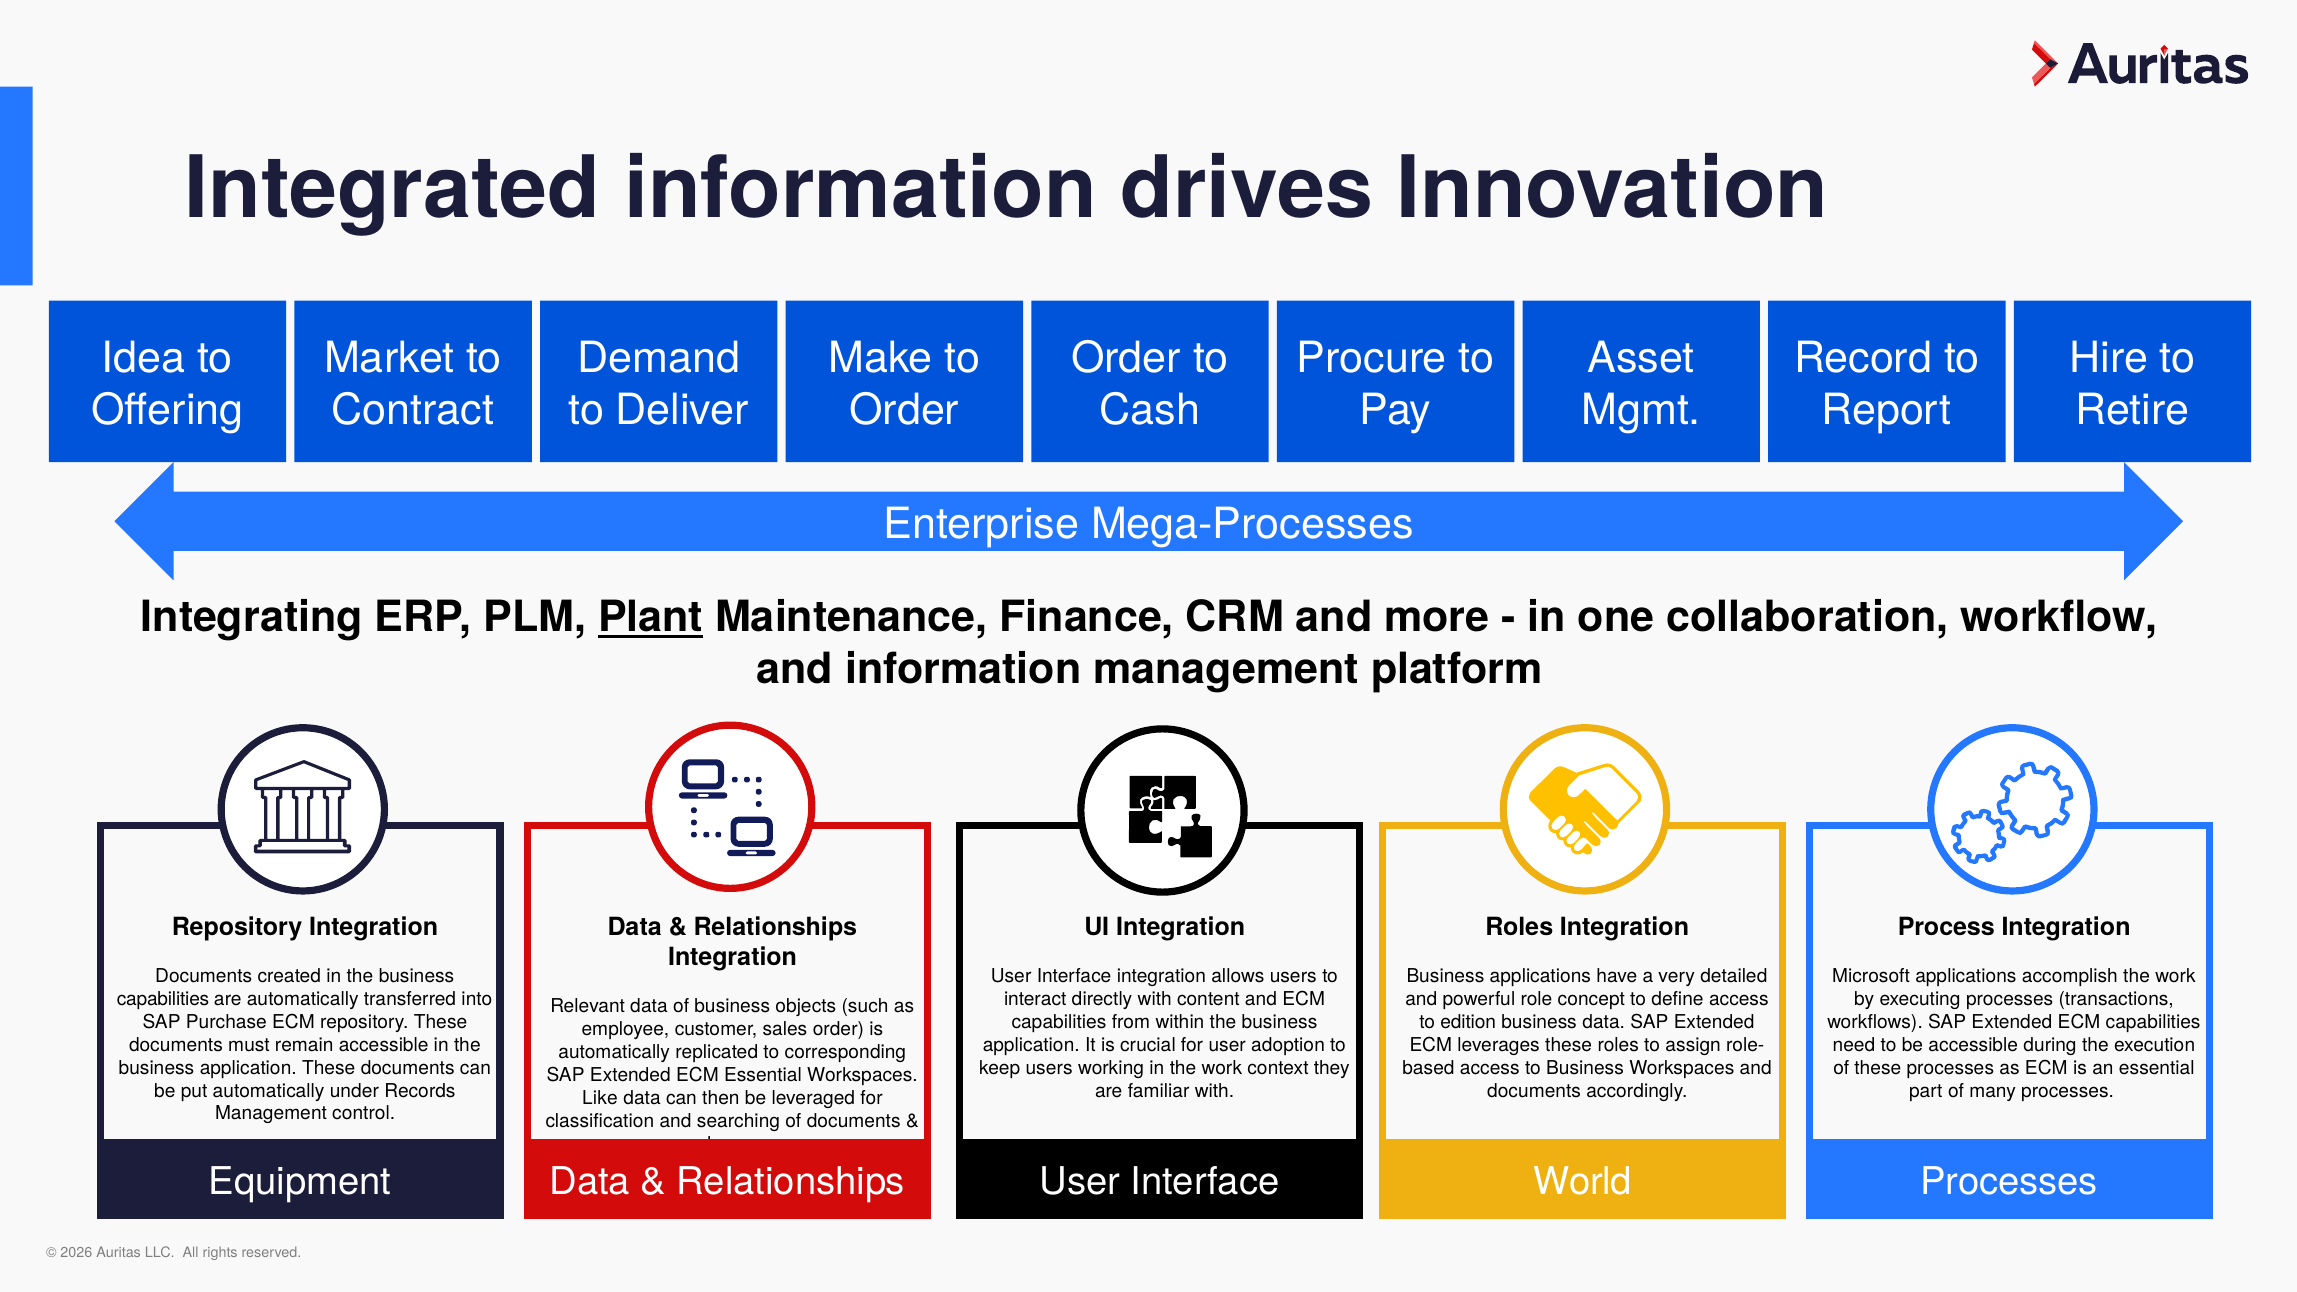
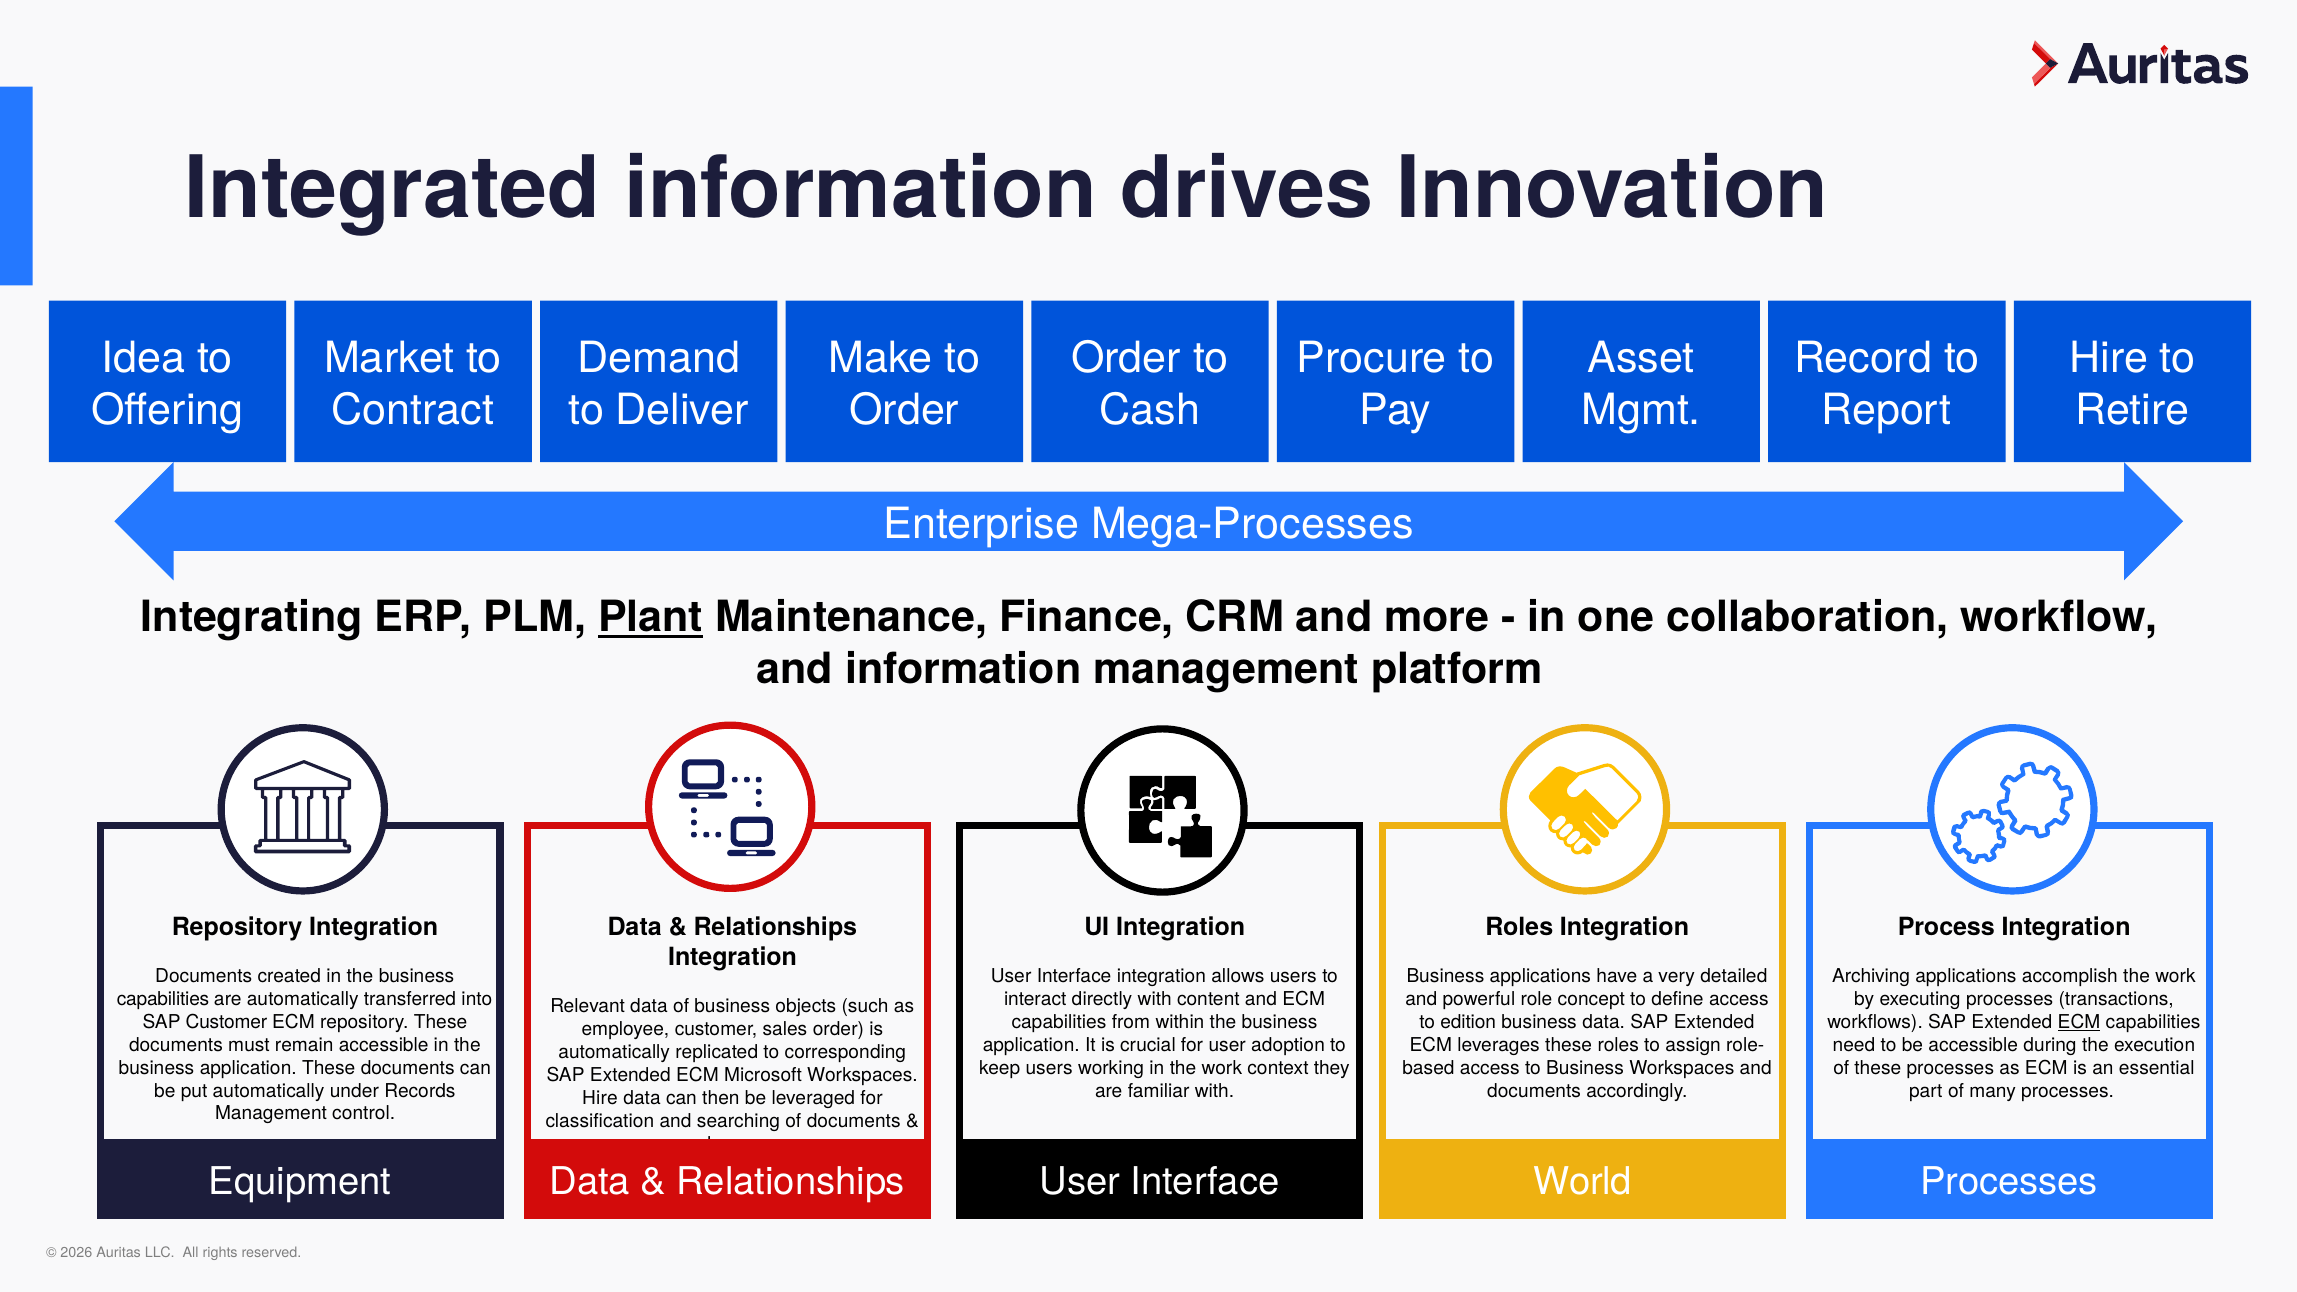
Microsoft: Microsoft -> Archiving
SAP Purchase: Purchase -> Customer
ECM at (2079, 1022) underline: none -> present
ECM Essential: Essential -> Microsoft
Like at (600, 1098): Like -> Hire
